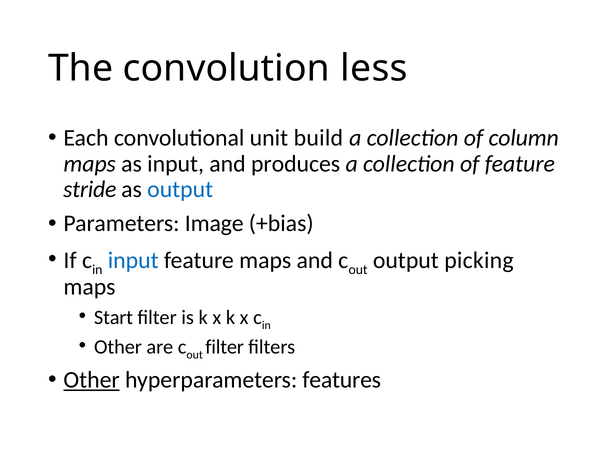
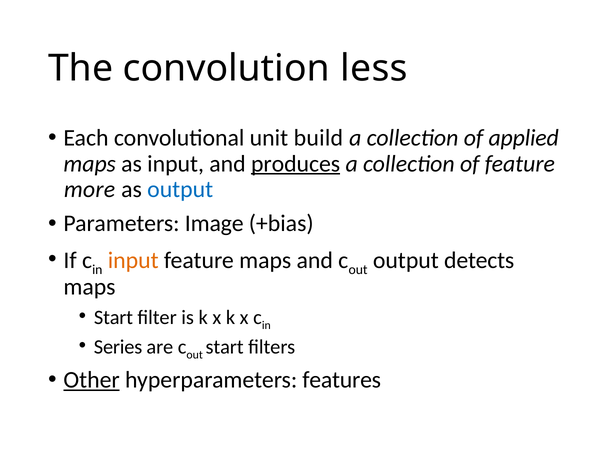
column: column -> applied
produces underline: none -> present
stride: stride -> more
input at (133, 261) colour: blue -> orange
picking: picking -> detects
Other at (118, 347): Other -> Series
filter at (225, 347): filter -> start
